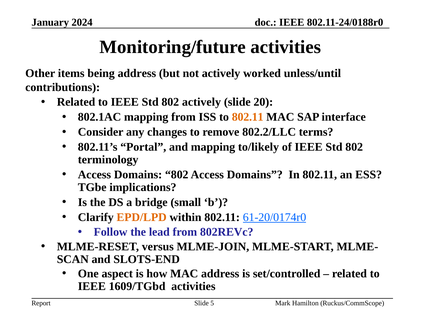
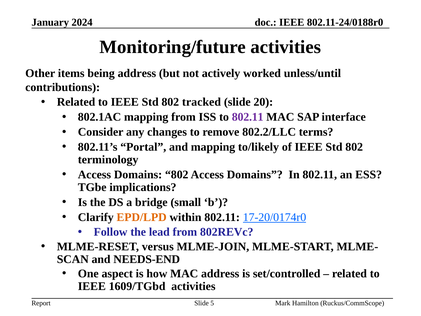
802 actively: actively -> tracked
802.11 at (248, 117) colour: orange -> purple
61-20/0174r0: 61-20/0174r0 -> 17-20/0174r0
SLOTS-END: SLOTS-END -> NEEDS-END
